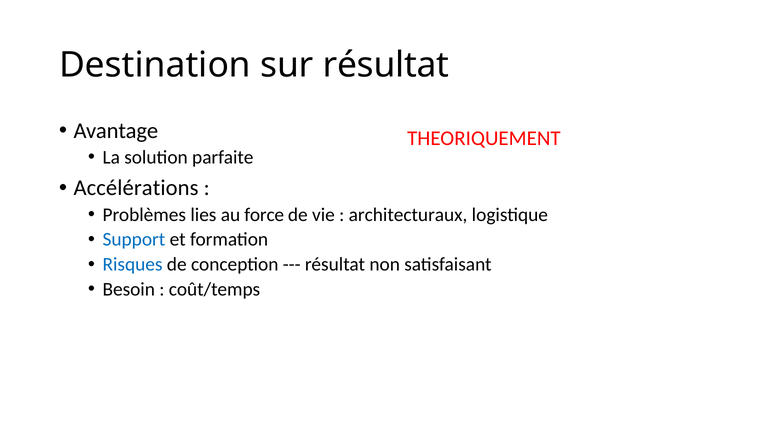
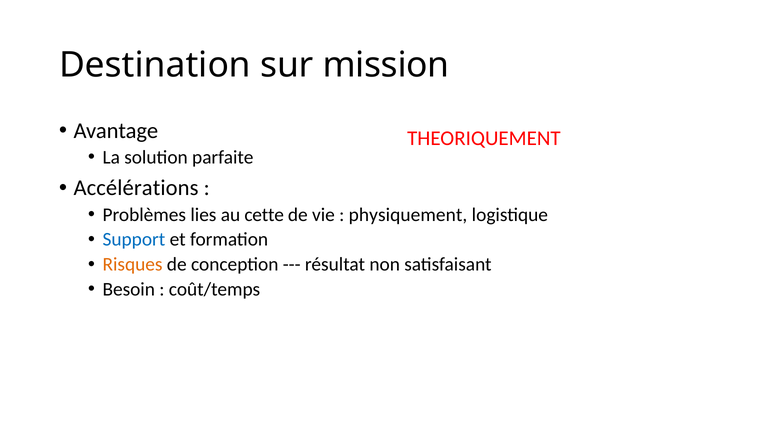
sur résultat: résultat -> mission
force: force -> cette
architecturaux: architecturaux -> physiquement
Risques colour: blue -> orange
